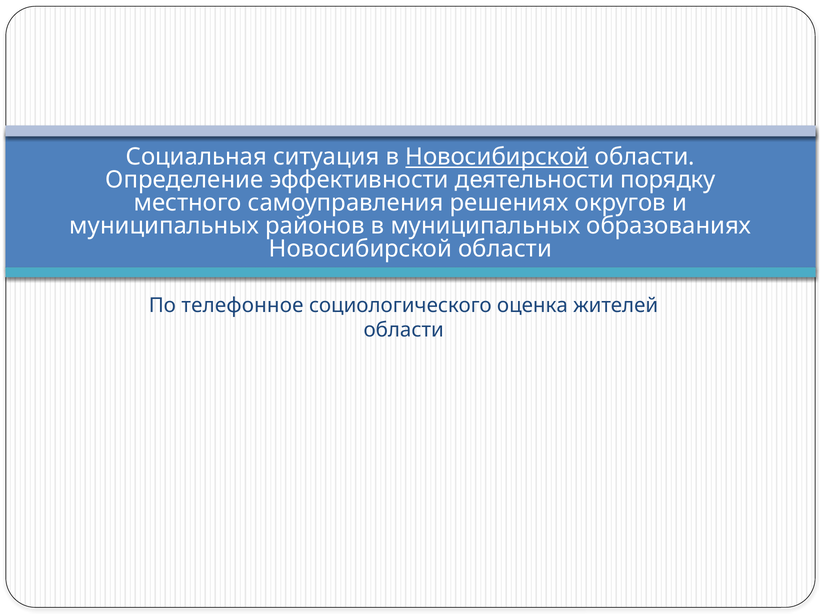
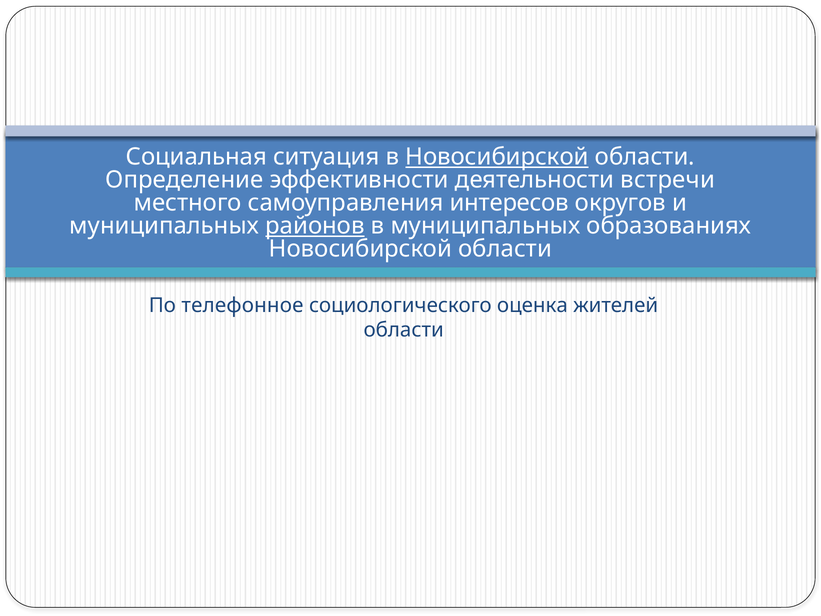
порядку: порядку -> встречи
решениях: решениях -> интересов
районов underline: none -> present
